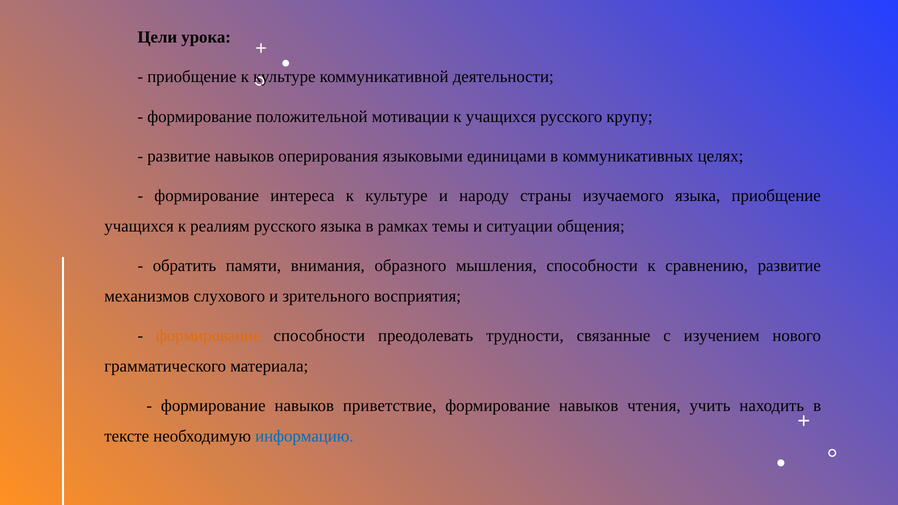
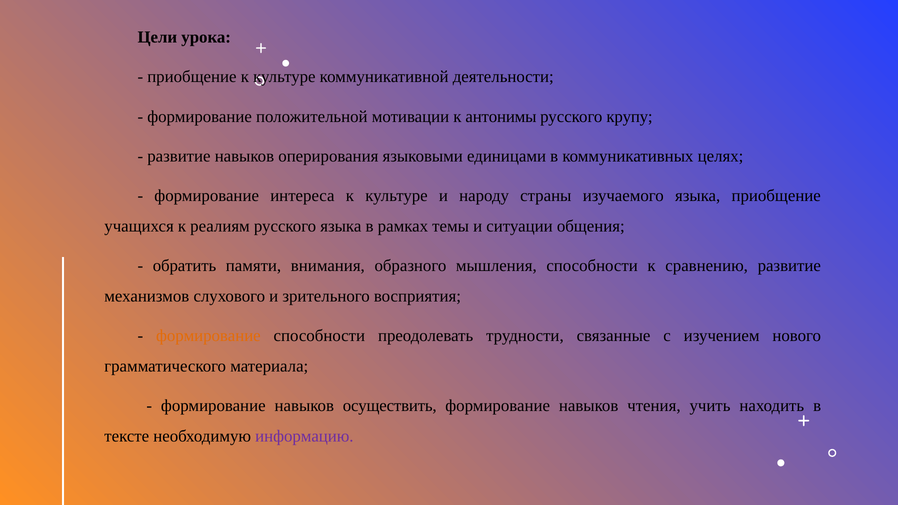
к учащихся: учащихся -> антонимы
приветствие: приветствие -> осуществить
информацию colour: blue -> purple
